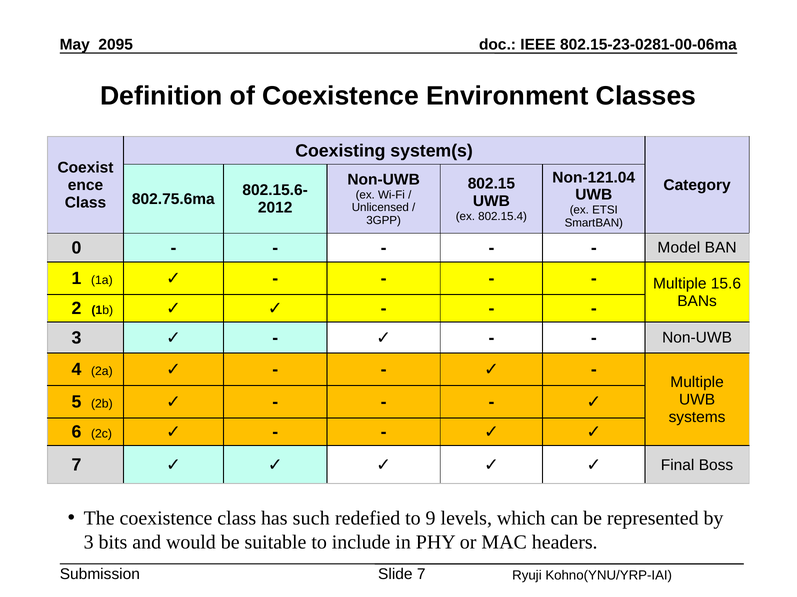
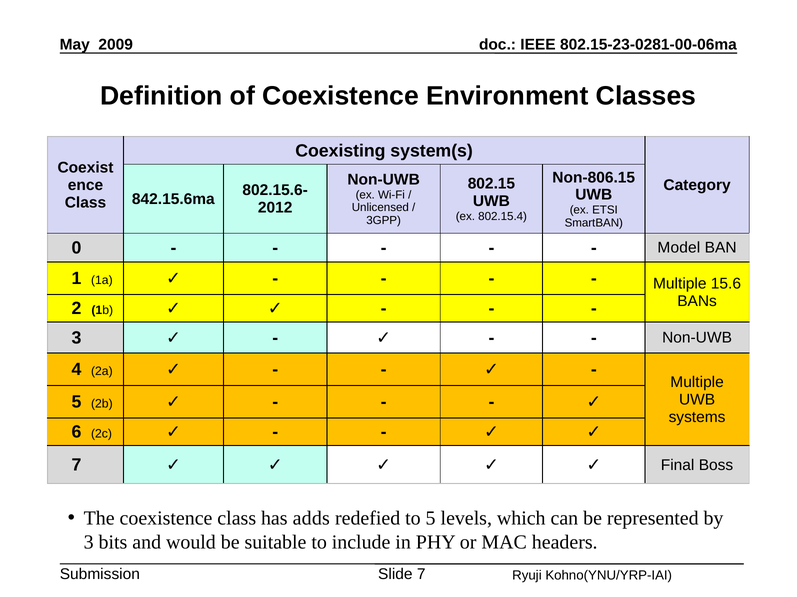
2095: 2095 -> 2009
Non-121.04: Non-121.04 -> Non-806.15
802.75.6ma: 802.75.6ma -> 842.15.6ma
such: such -> adds
to 9: 9 -> 5
